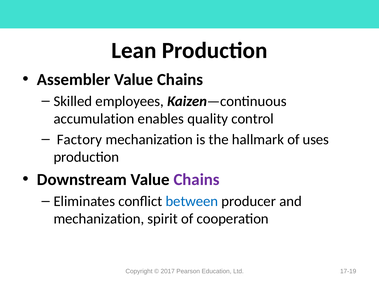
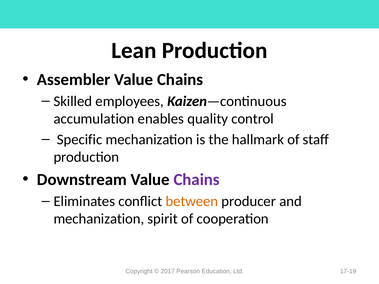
Factory: Factory -> Specific
uses: uses -> staff
between colour: blue -> orange
